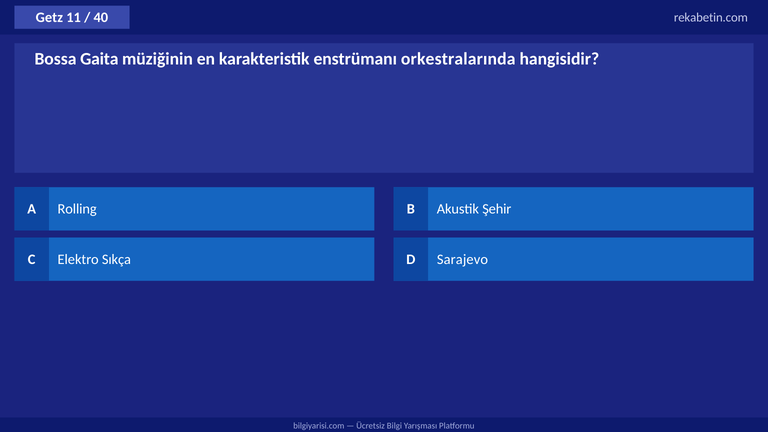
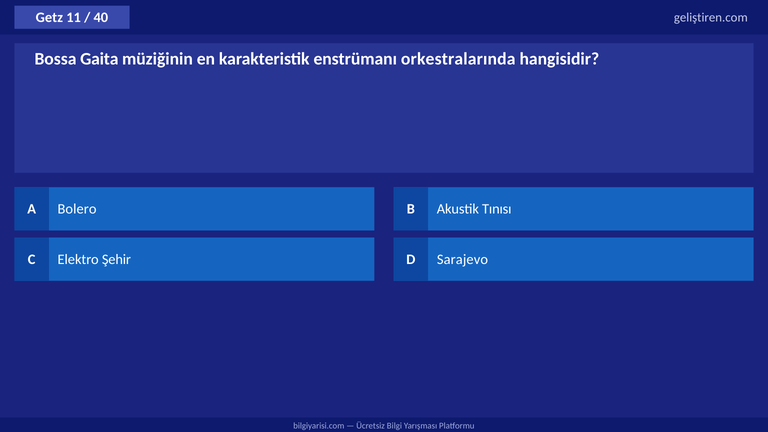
rekabetin.com: rekabetin.com -> geliştiren.com
Rolling: Rolling -> Bolero
Şehir: Şehir -> Tınısı
Sıkça: Sıkça -> Şehir
